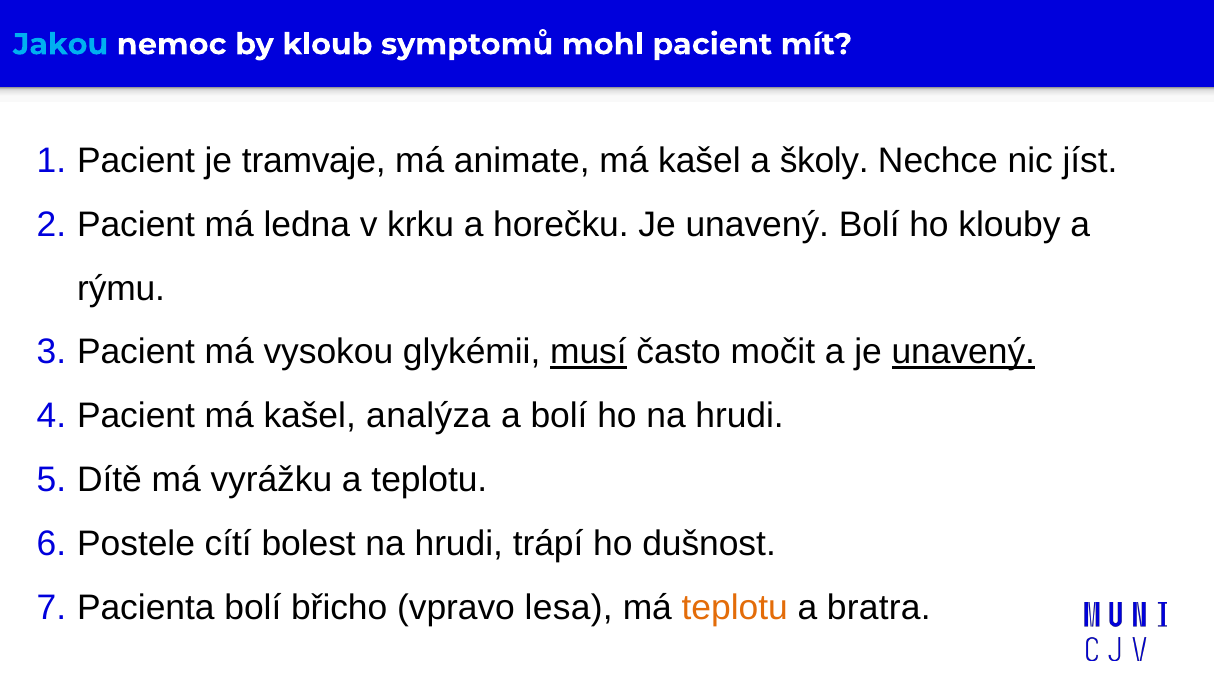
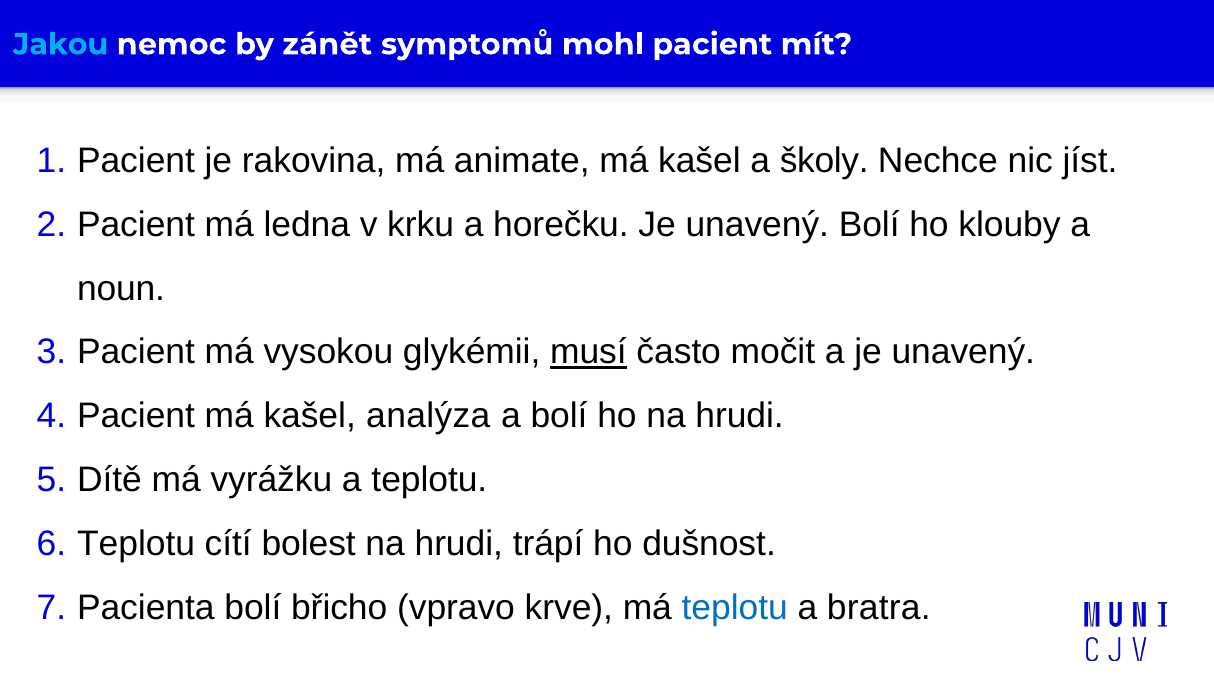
kloub: kloub -> zánět
tramvaje: tramvaje -> rakovina
rýmu: rýmu -> noun
unavený at (963, 352) underline: present -> none
Postele at (136, 543): Postele -> Teplotu
lesa: lesa -> krve
teplotu at (735, 607) colour: orange -> blue
